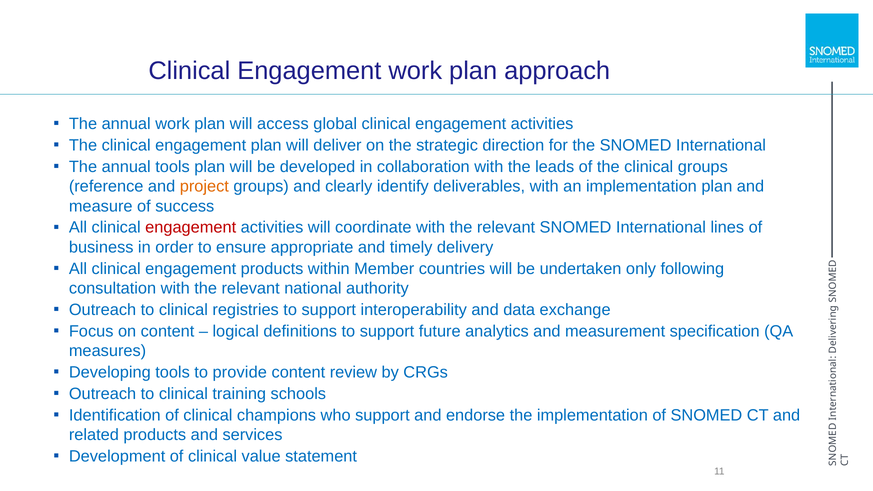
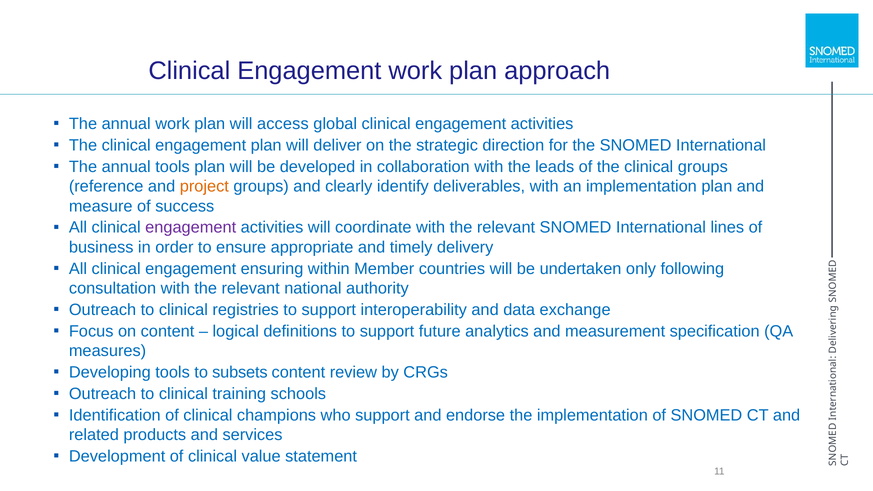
engagement at (191, 228) colour: red -> purple
engagement products: products -> ensuring
provide: provide -> subsets
